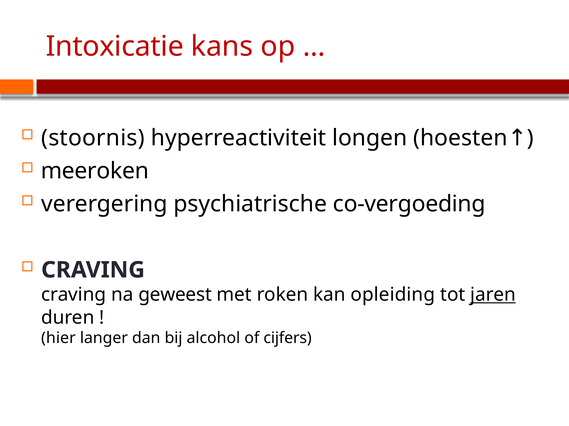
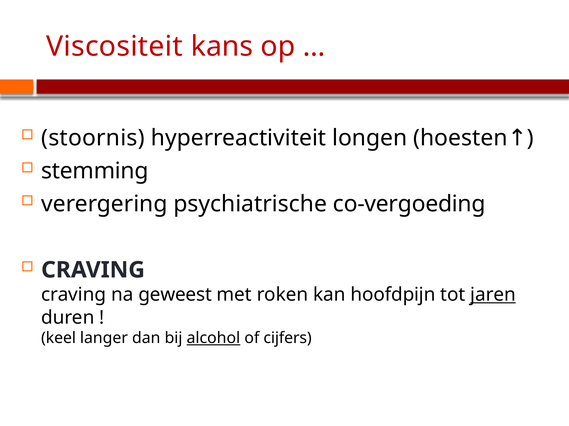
Intoxicatie: Intoxicatie -> Viscositeit
meeroken: meeroken -> stemming
opleiding: opleiding -> hoofdpijn
hier: hier -> keel
alcohol underline: none -> present
